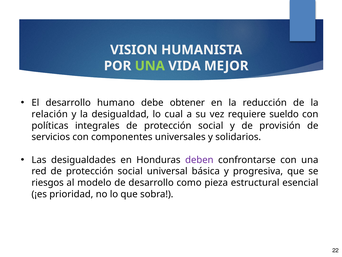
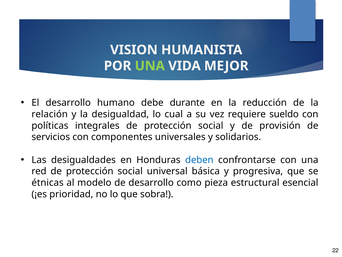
obtener: obtener -> durante
deben colour: purple -> blue
riesgos: riesgos -> étnicas
